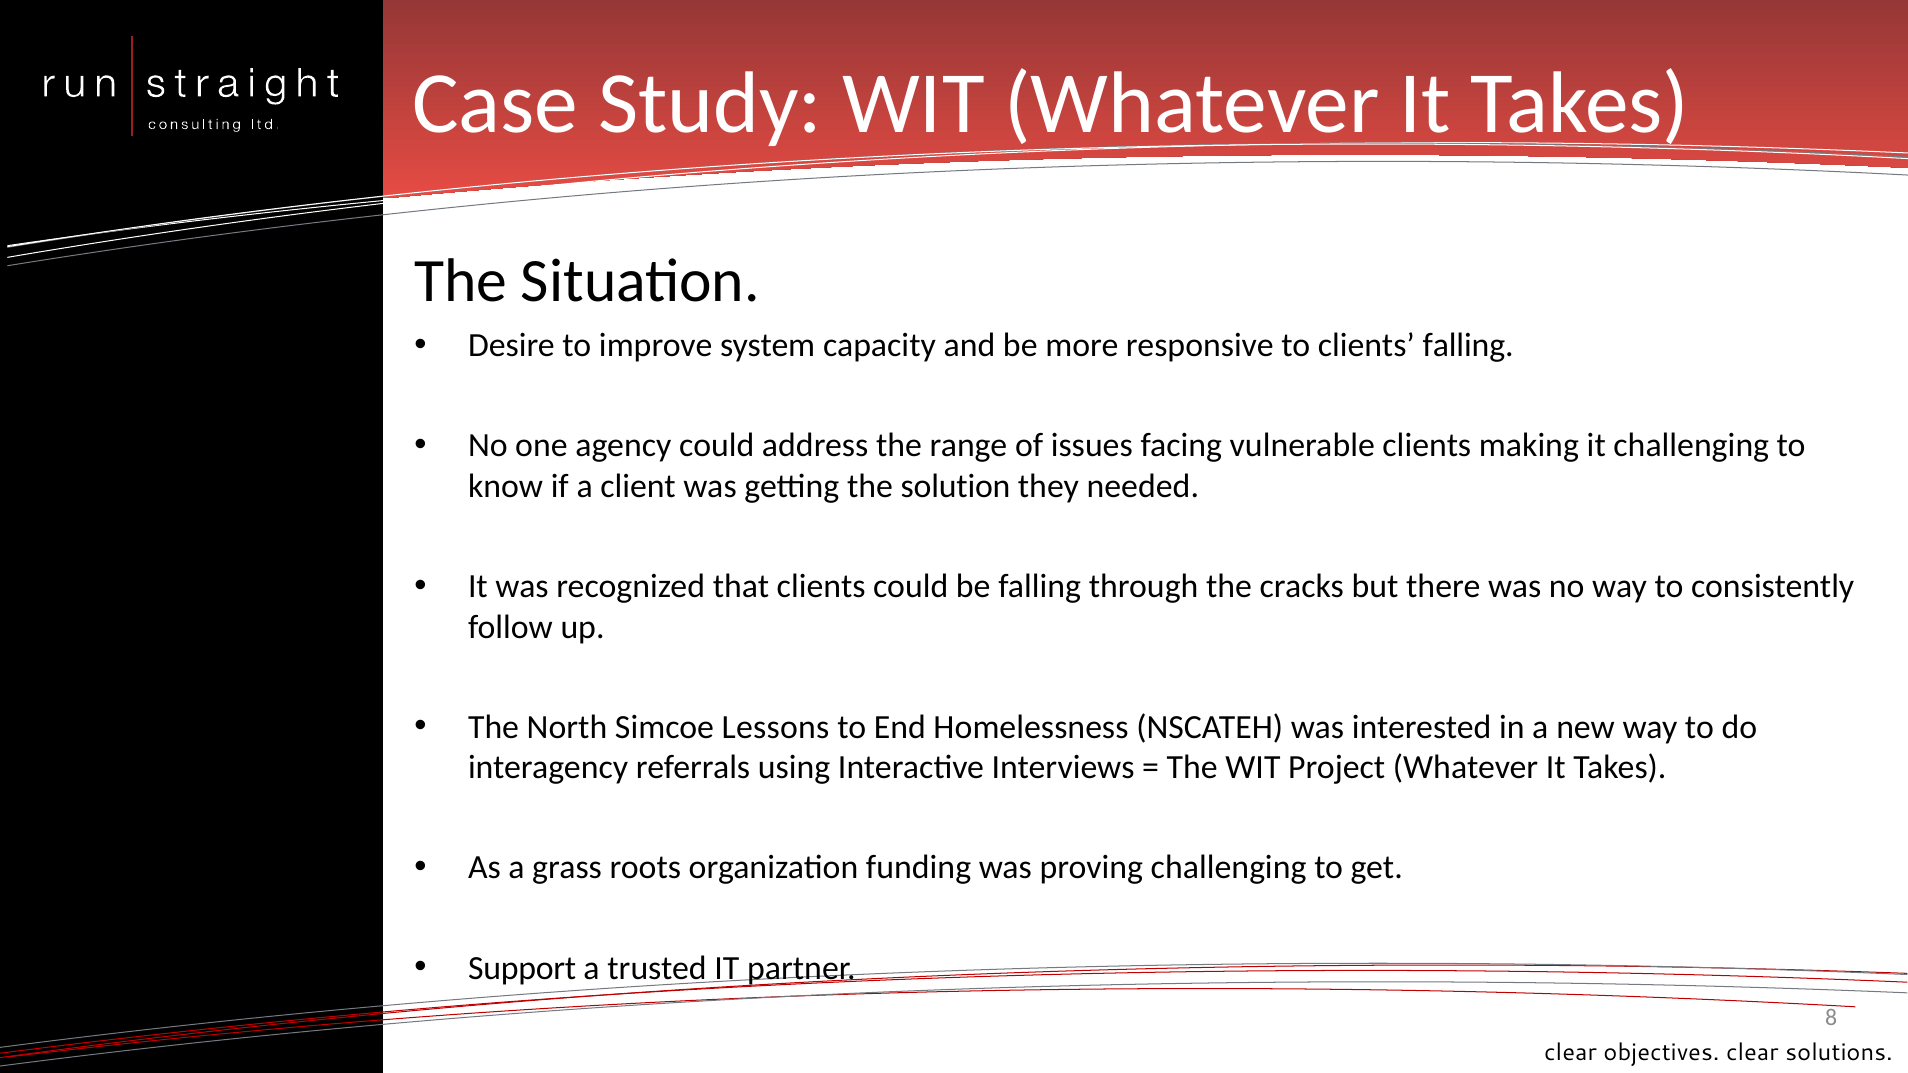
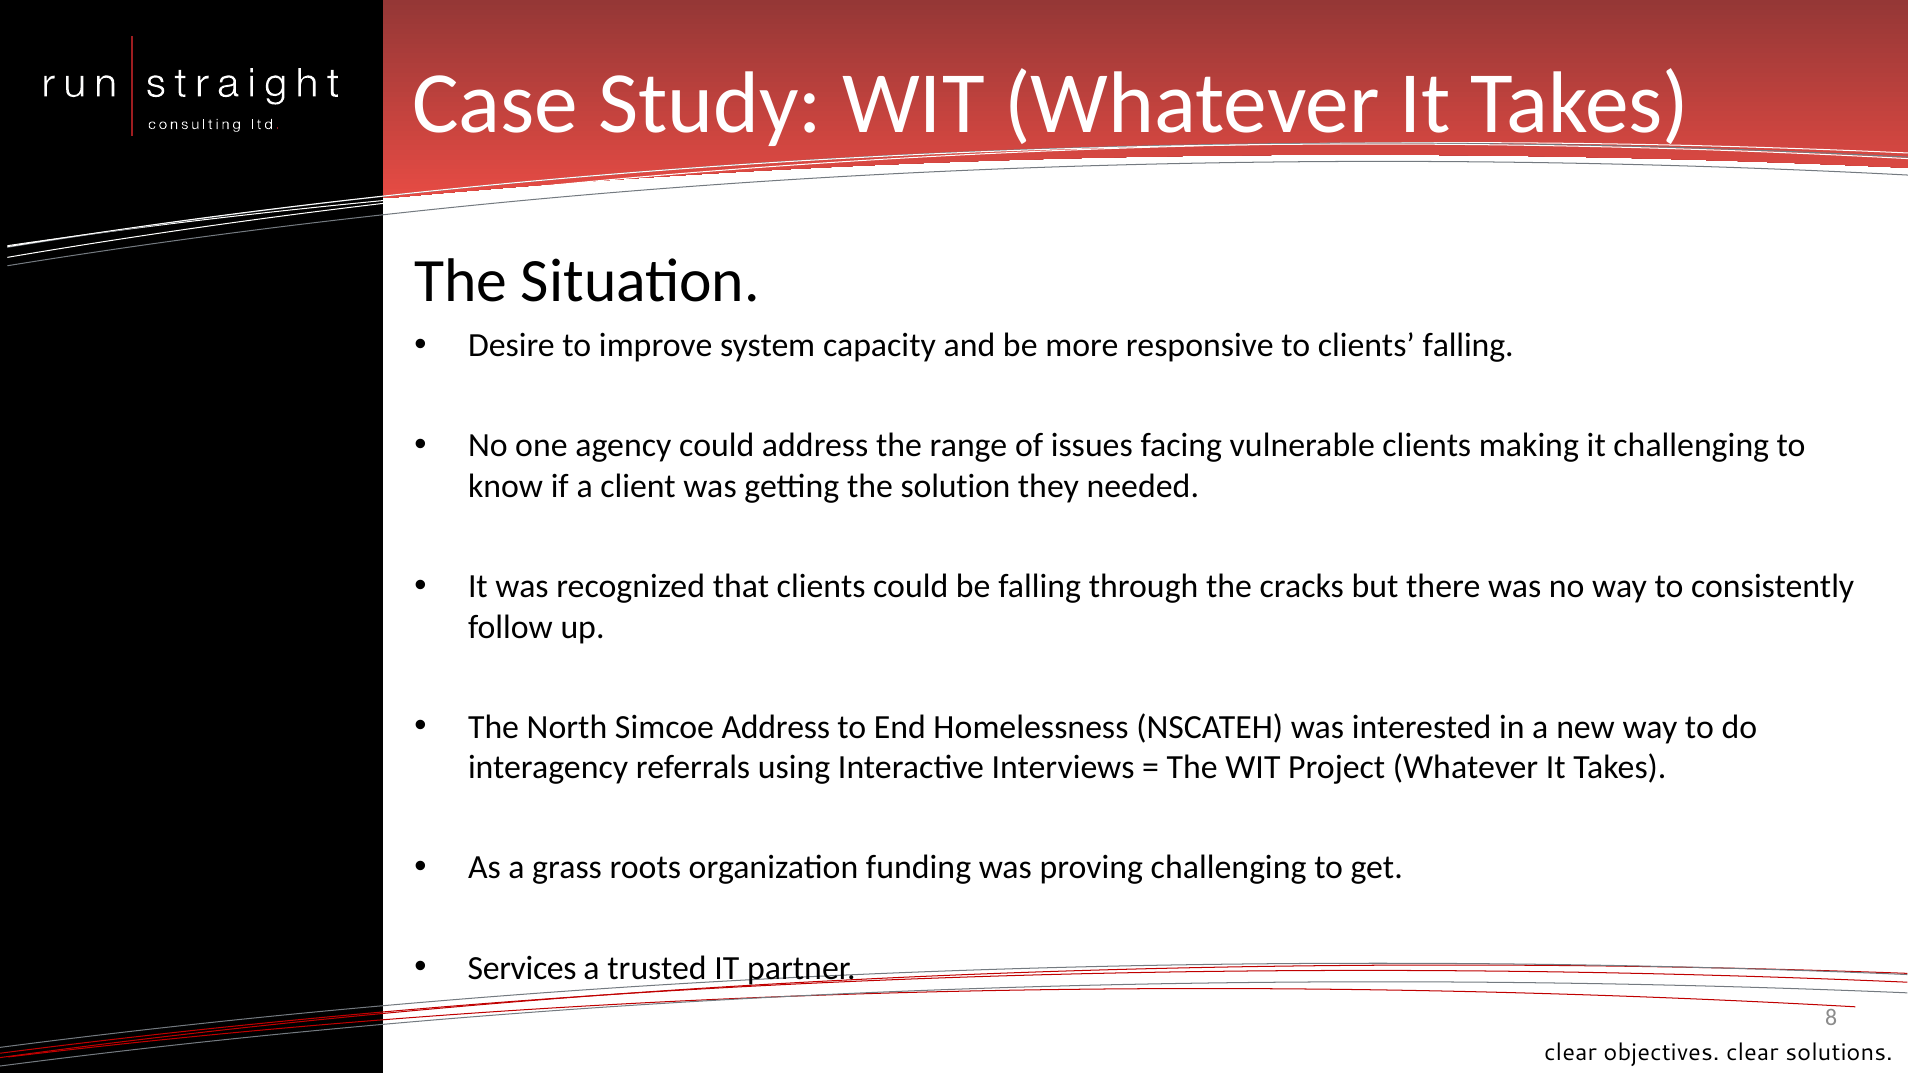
Simcoe Lessons: Lessons -> Address
Support: Support -> Services
